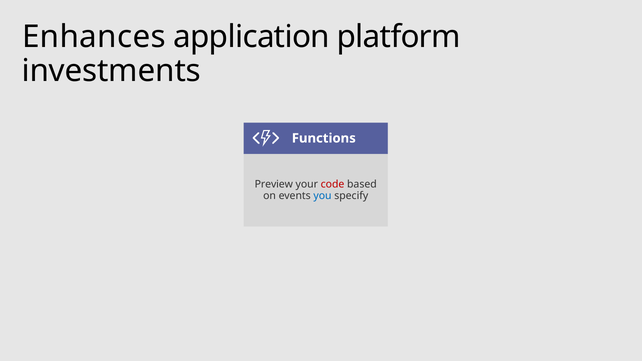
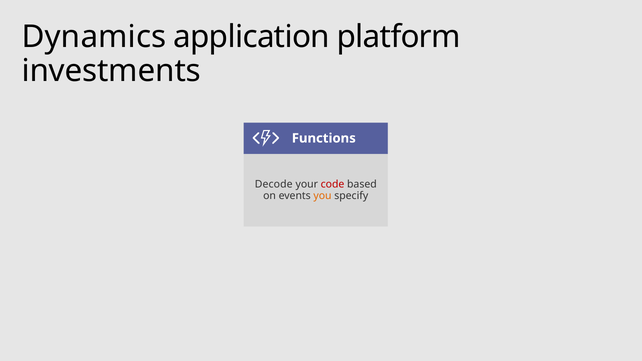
Enhances: Enhances -> Dynamics
Preview: Preview -> Decode
you colour: blue -> orange
